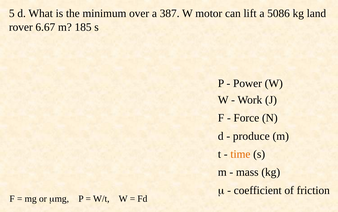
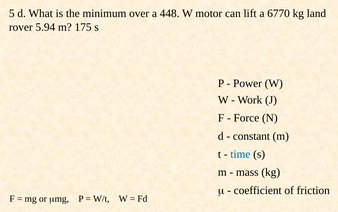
387: 387 -> 448
5086: 5086 -> 6770
6.67: 6.67 -> 5.94
185: 185 -> 175
produce: produce -> constant
time colour: orange -> blue
